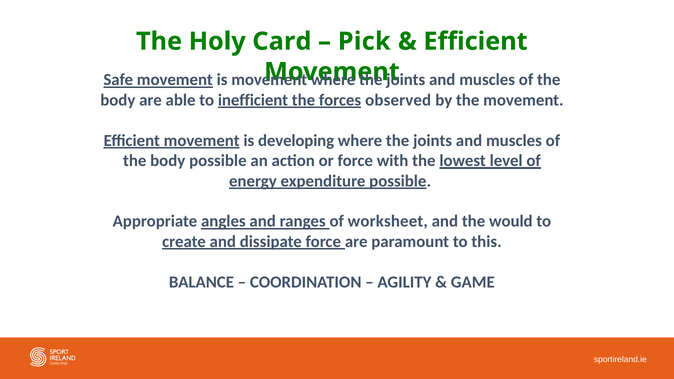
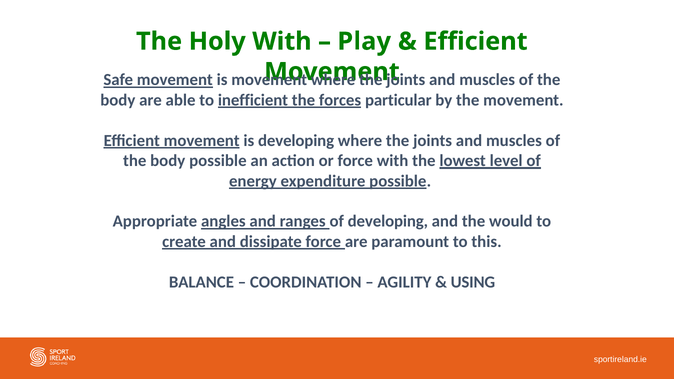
Holy Card: Card -> With
Pick: Pick -> Play
observed: observed -> particular
of worksheet: worksheet -> developing
GAME: GAME -> USING
